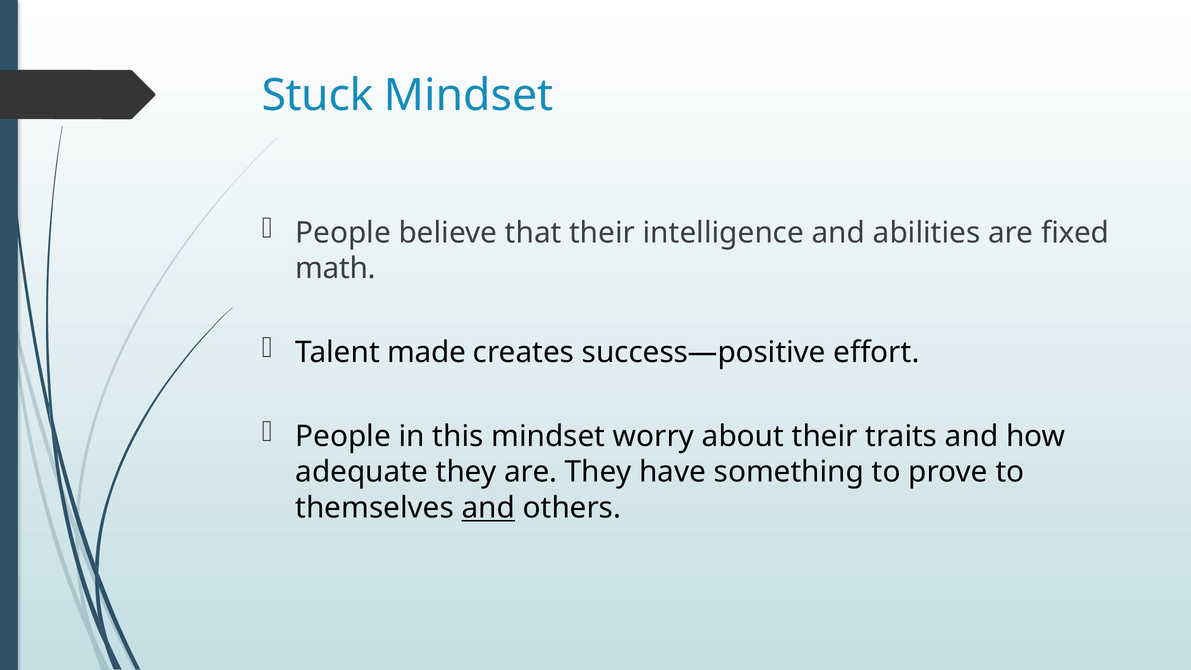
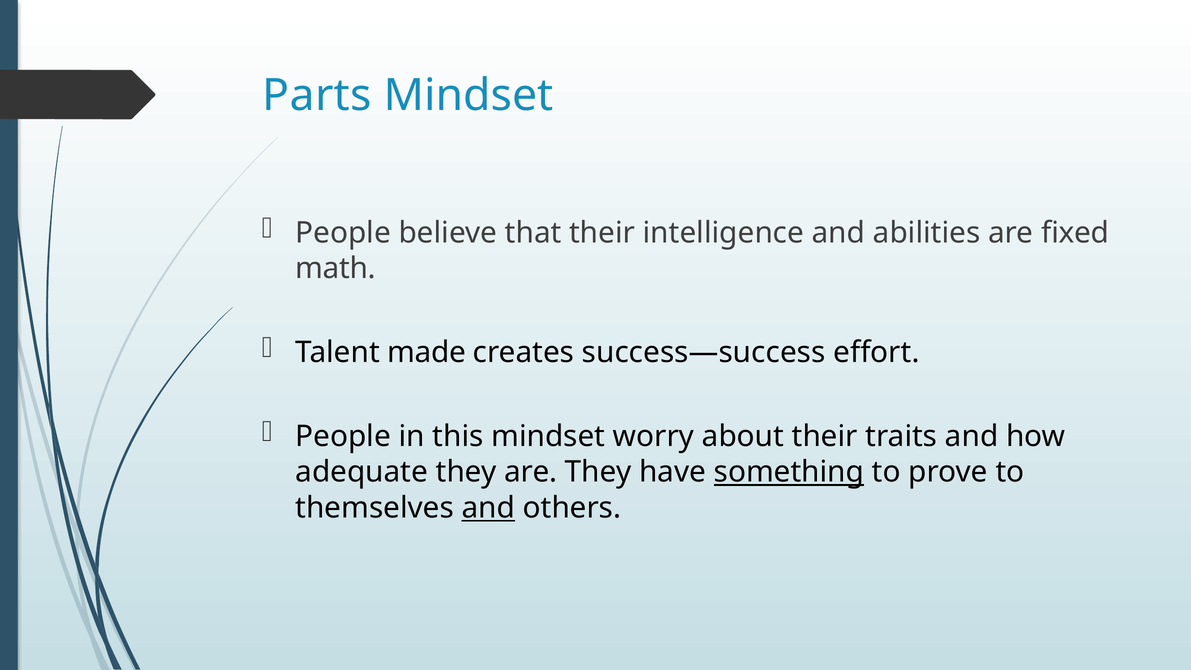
Stuck: Stuck -> Parts
success—positive: success—positive -> success—success
something underline: none -> present
